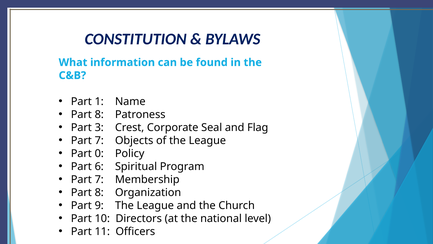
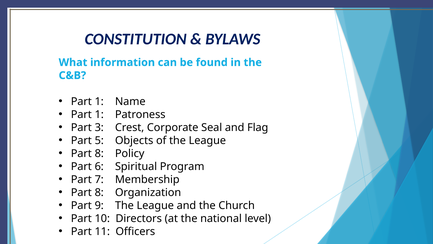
8 at (99, 114): 8 -> 1
7 at (99, 140): 7 -> 5
0 at (99, 153): 0 -> 8
